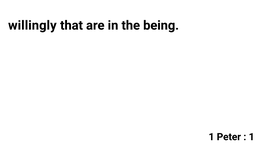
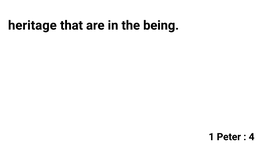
willingly: willingly -> heritage
1 at (252, 136): 1 -> 4
